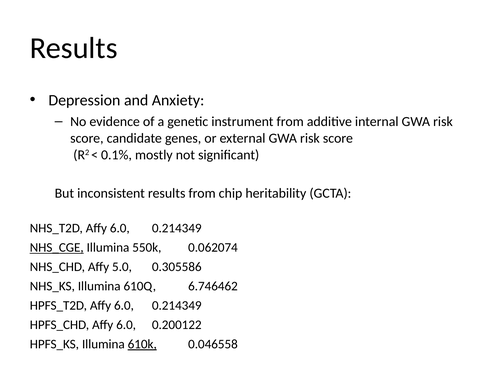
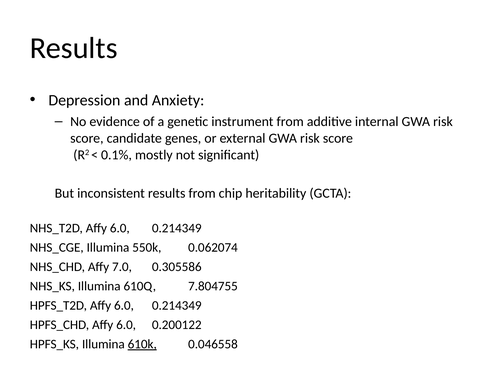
NHS_CGE underline: present -> none
5.0: 5.0 -> 7.0
6.746462: 6.746462 -> 7.804755
